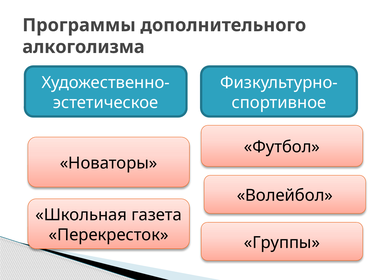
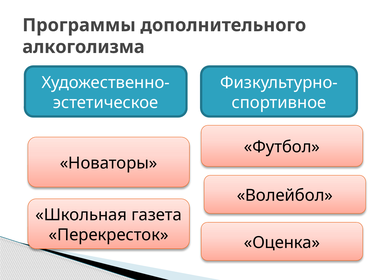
Группы: Группы -> Оценка
